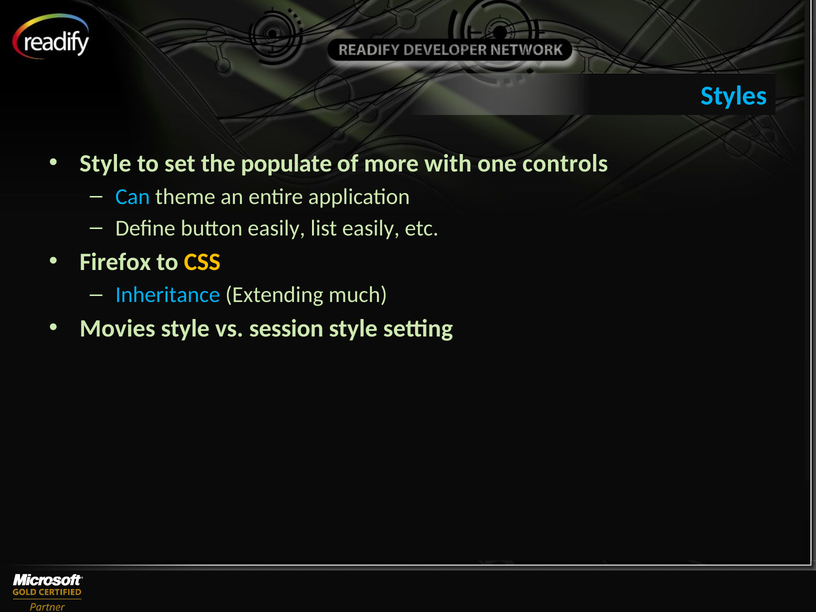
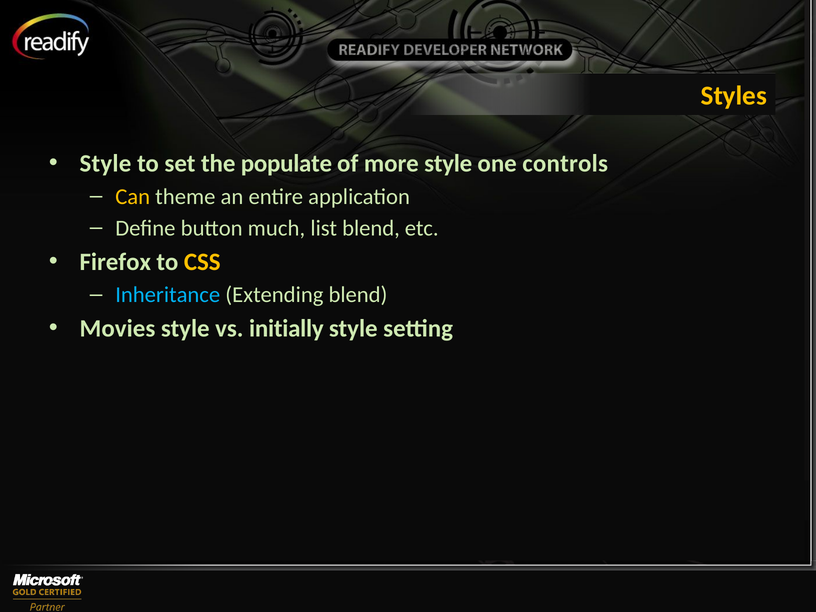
Styles colour: light blue -> yellow
more with: with -> style
Can colour: light blue -> yellow
button easily: easily -> much
list easily: easily -> blend
Extending much: much -> blend
session: session -> initially
